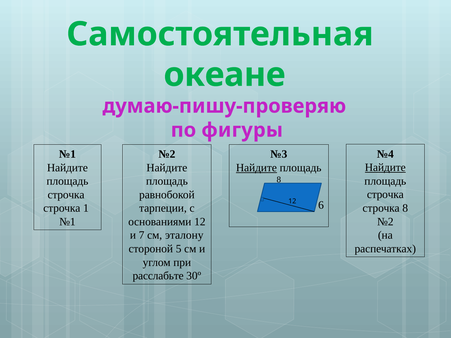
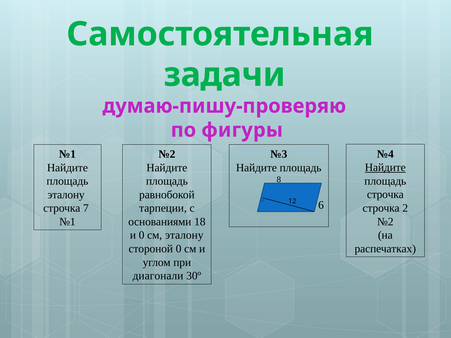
океане: океане -> задачи
Найдите at (256, 168) underline: present -> none
строчка at (66, 195): строчка -> эталону
строчка 8: 8 -> 2
1: 1 -> 7
основаниями 12: 12 -> 18
и 7: 7 -> 0
стороной 5: 5 -> 0
расслабьте: расслабьте -> диагонали
